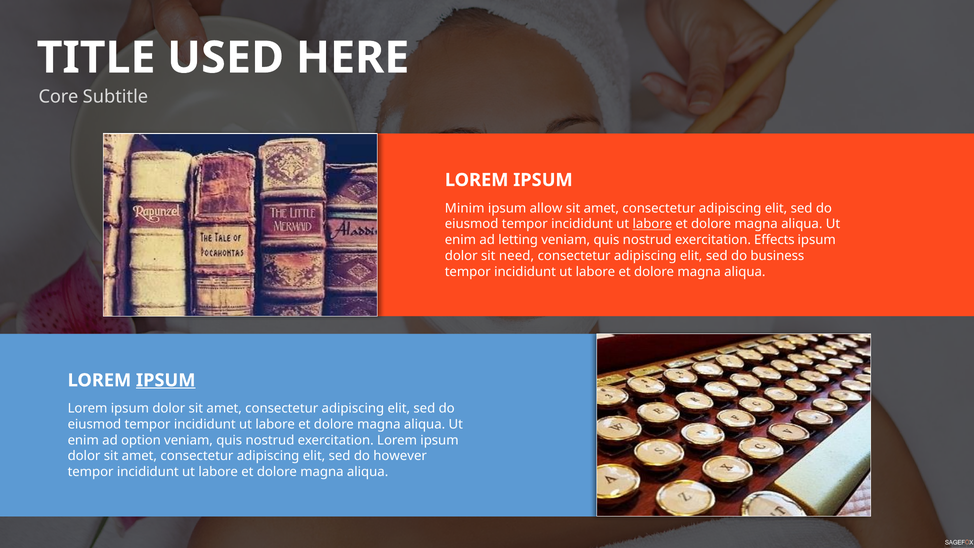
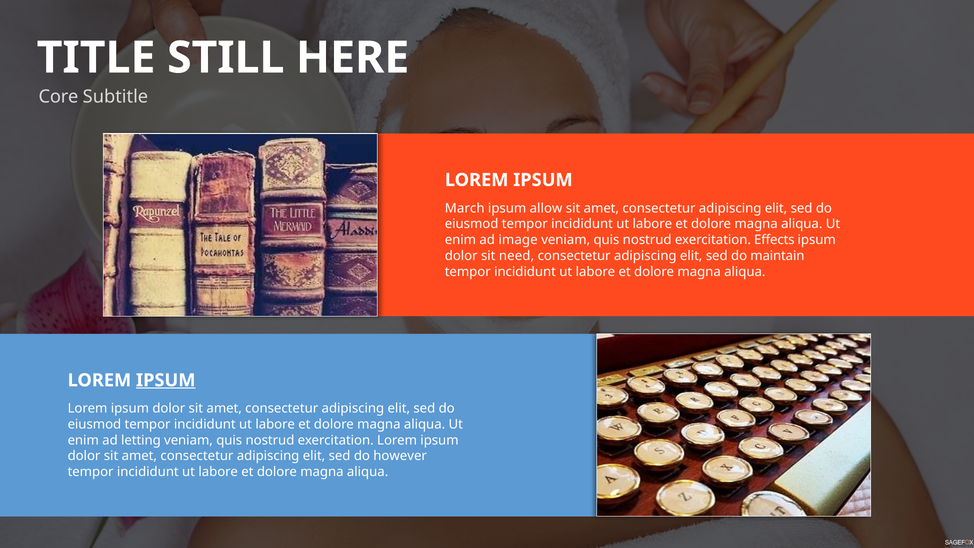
USED: USED -> STILL
Minim: Minim -> March
labore at (652, 224) underline: present -> none
letting: letting -> image
business: business -> maintain
option: option -> letting
